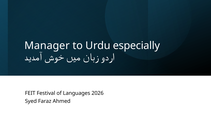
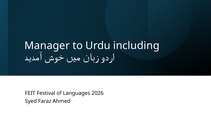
especially: especially -> including
